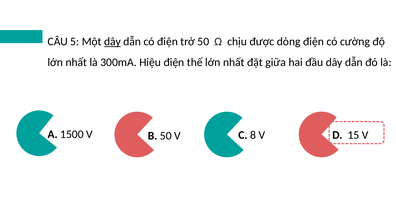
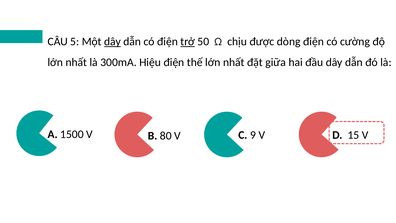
trở underline: none -> present
8: 8 -> 9
B 50: 50 -> 80
